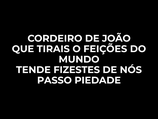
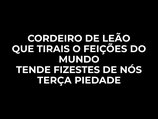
JOÃO: JOÃO -> LEÃO
PASSO: PASSO -> TERÇA
